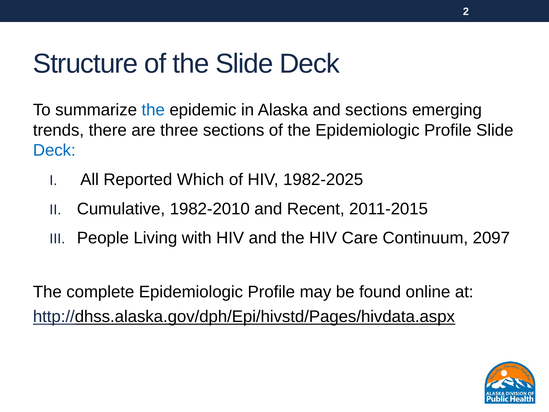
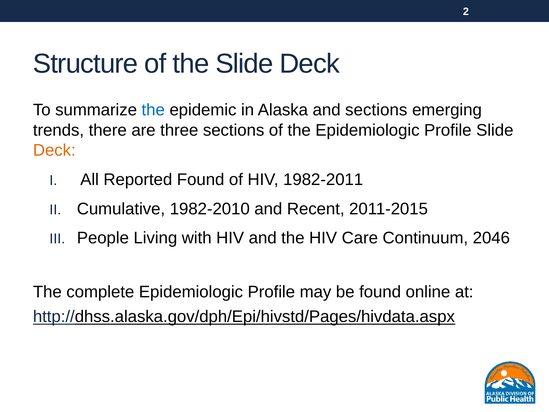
Deck at (54, 150) colour: blue -> orange
Reported Which: Which -> Found
1982-2025: 1982-2025 -> 1982-2011
2097: 2097 -> 2046
